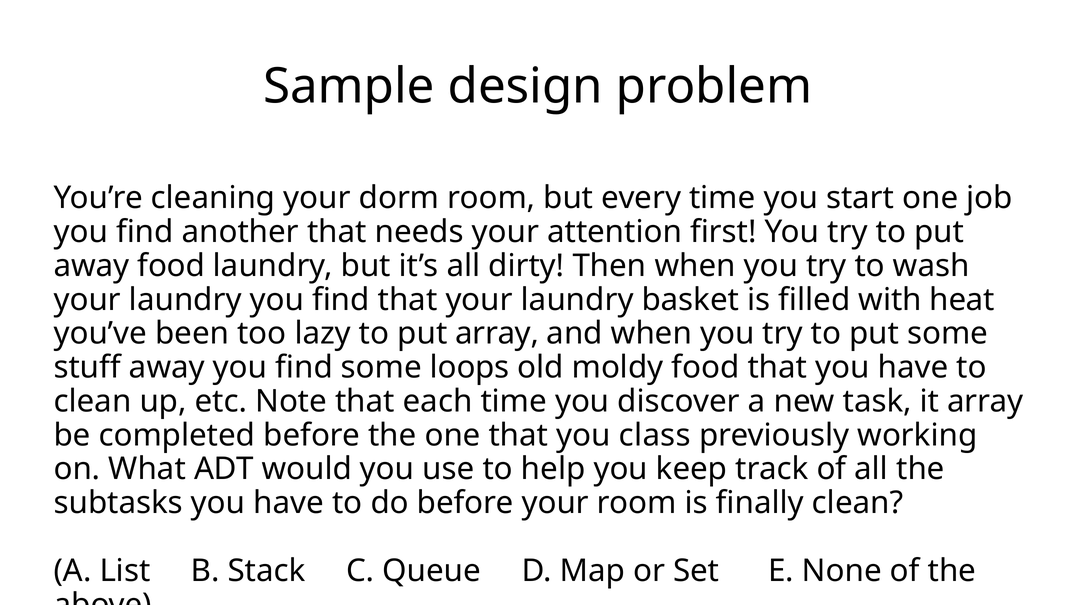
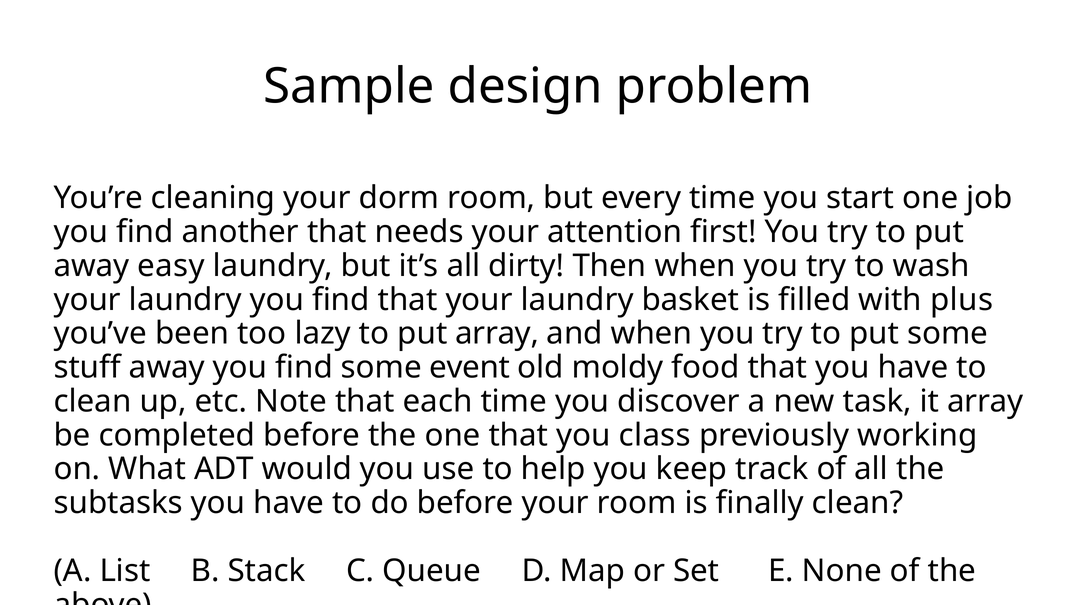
away food: food -> easy
heat: heat -> plus
loops: loops -> event
